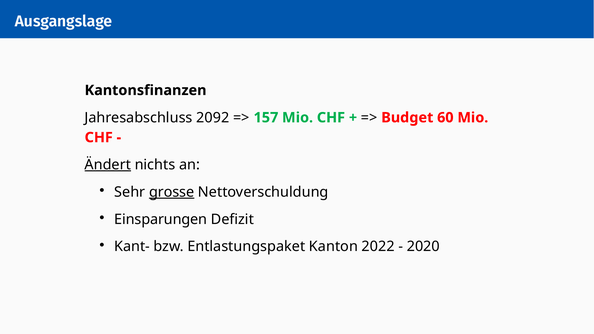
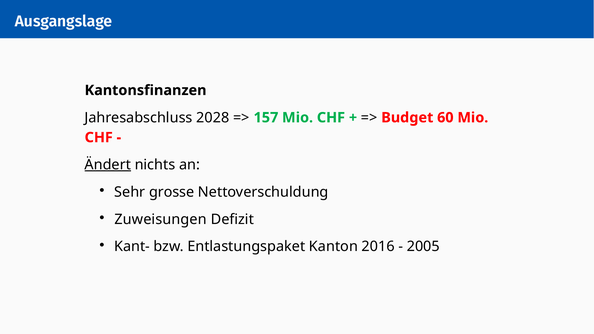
2092: 2092 -> 2028
grosse underline: present -> none
Einsparungen: Einsparungen -> Zuweisungen
2022: 2022 -> 2016
2020: 2020 -> 2005
